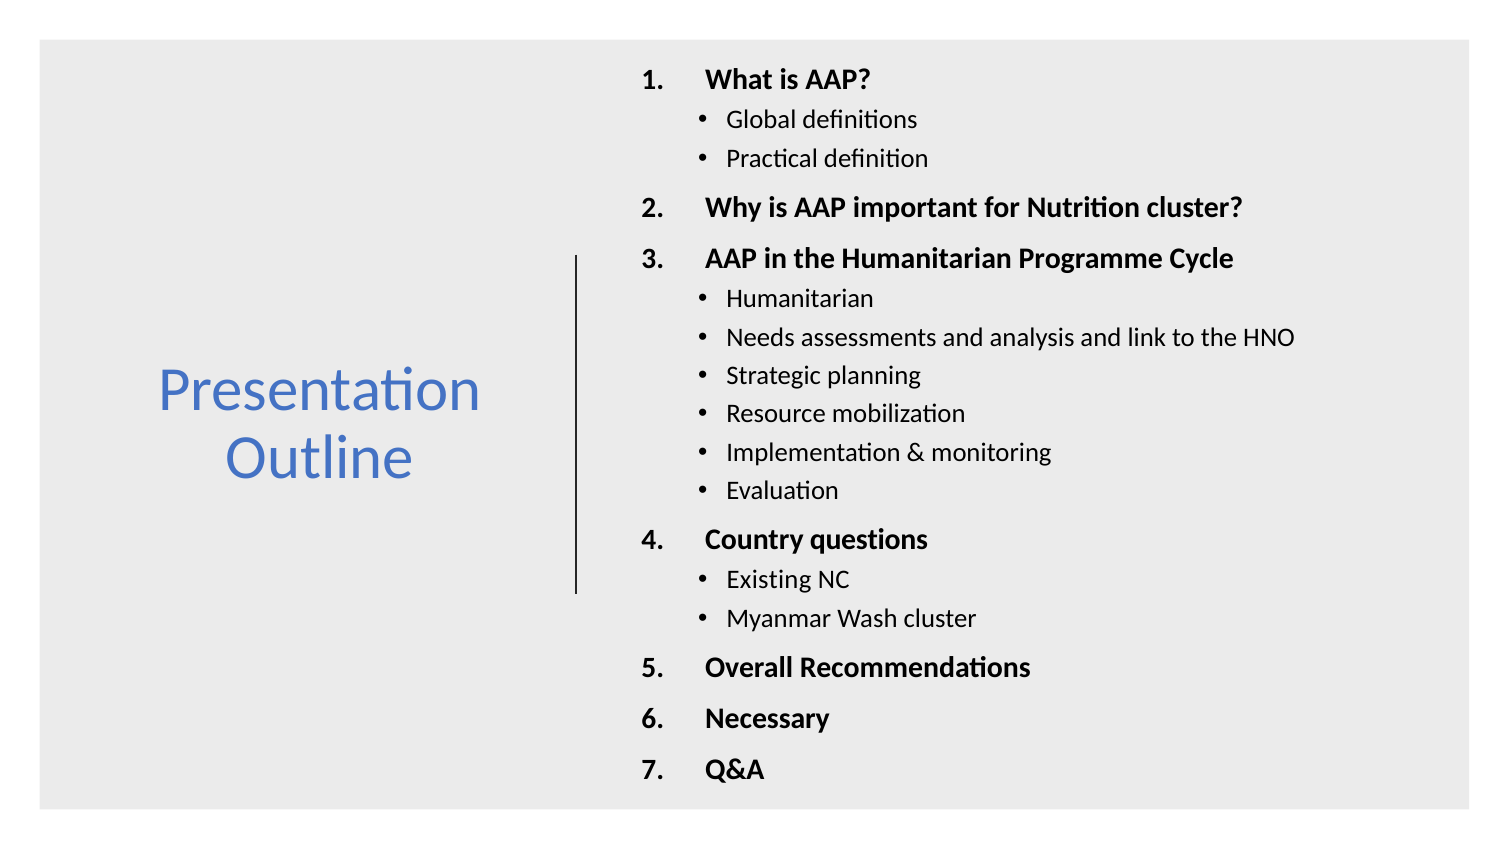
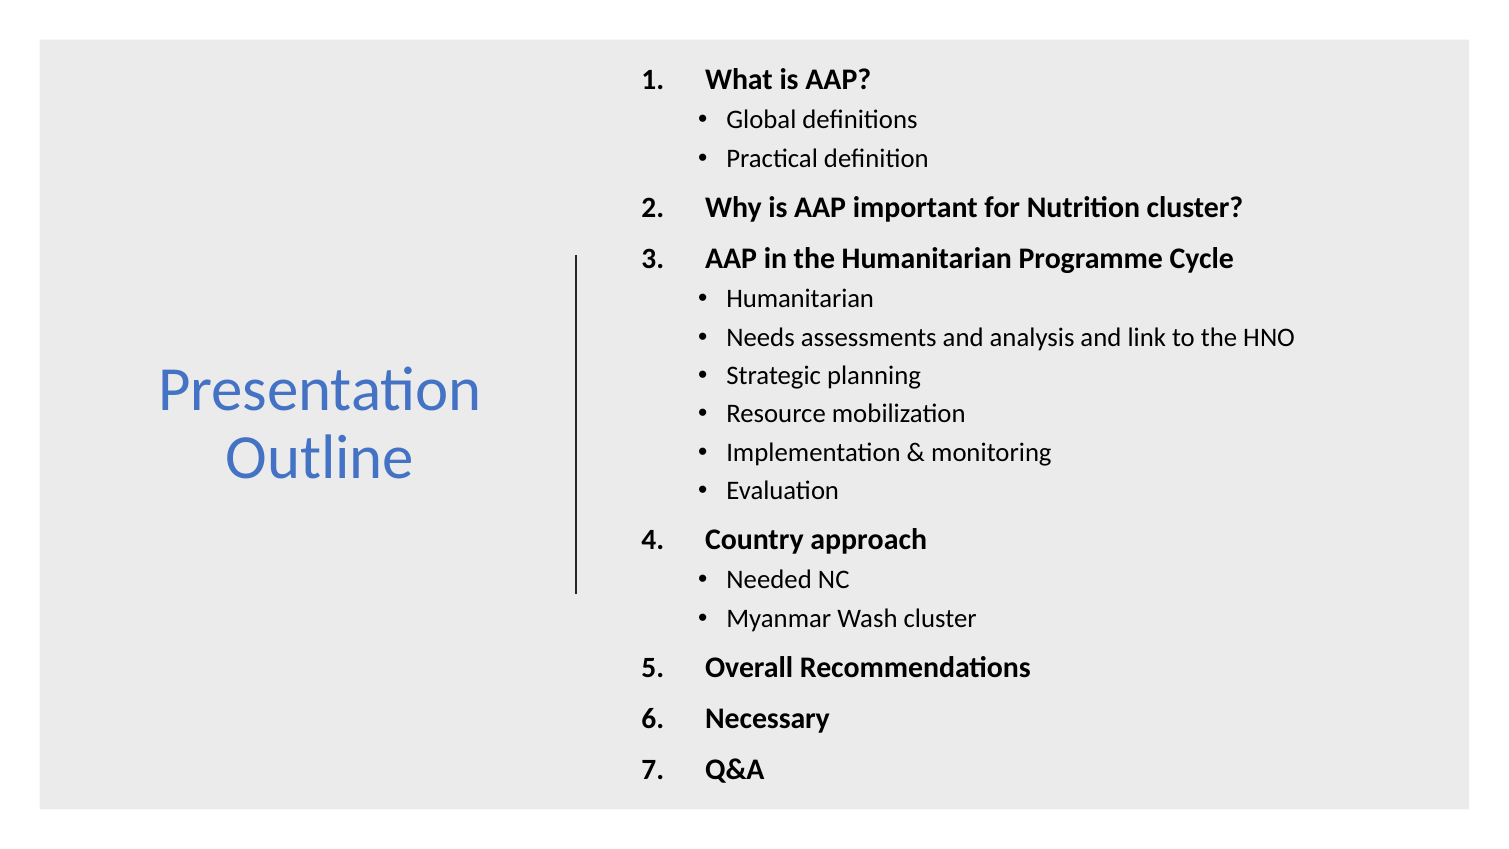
questions: questions -> approach
Existing: Existing -> Needed
